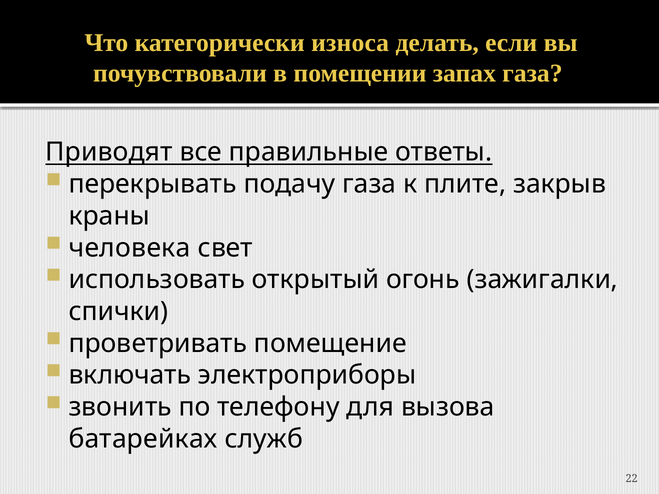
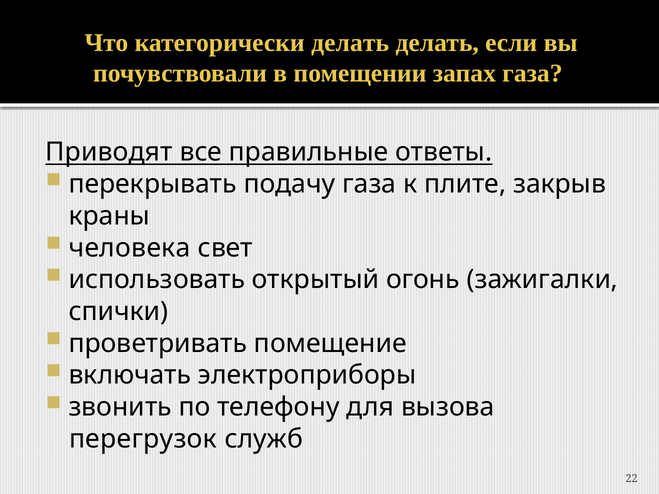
категорически износа: износа -> делать
батарейках: батарейках -> перегрузок
